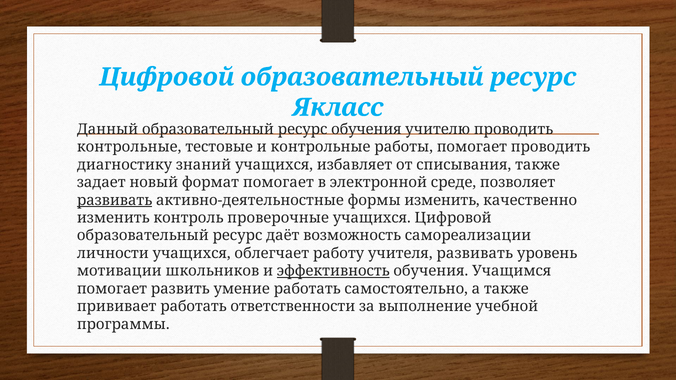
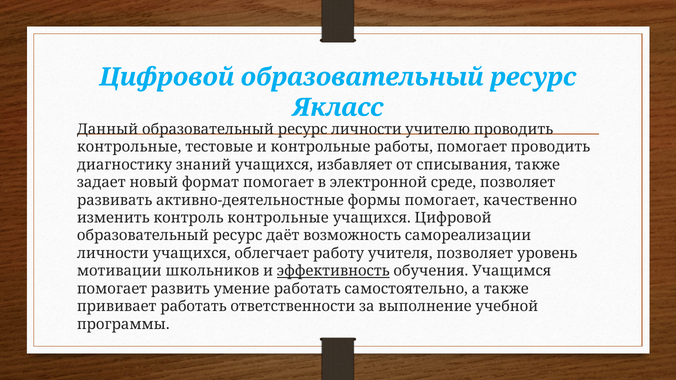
ресурс обучения: обучения -> личности
развивать at (115, 200) underline: present -> none
формы изменить: изменить -> помогает
контроль проверочные: проверочные -> контрольные
учителя развивать: развивать -> позволяет
